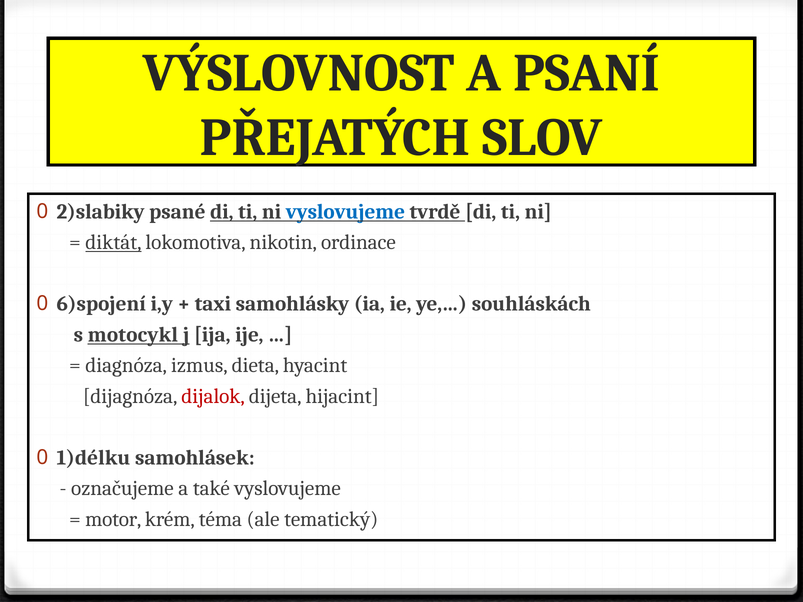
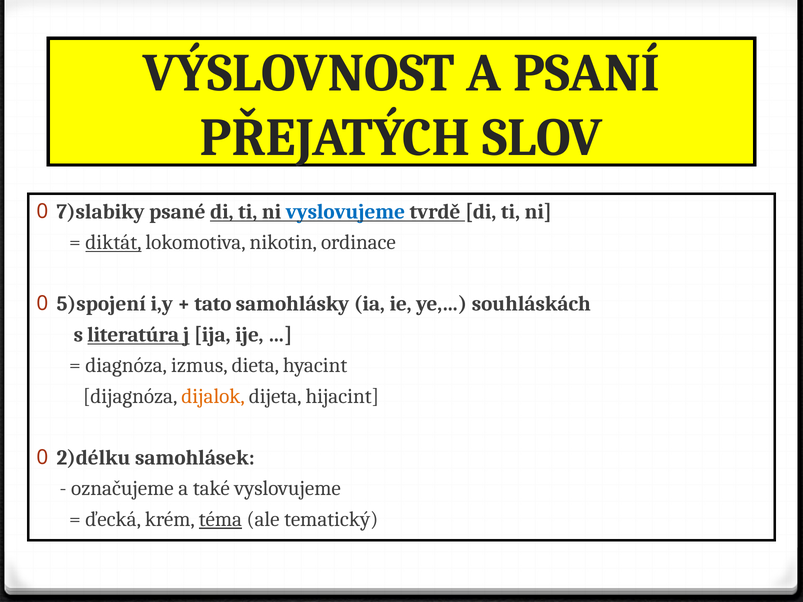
2)slabiky: 2)slabiky -> 7)slabiky
6)spojení: 6)spojení -> 5)spojení
taxi: taxi -> tato
motocykl: motocykl -> literatúra
dijalok colour: red -> orange
1)délku: 1)délku -> 2)délku
motor: motor -> ďecká
téma underline: none -> present
